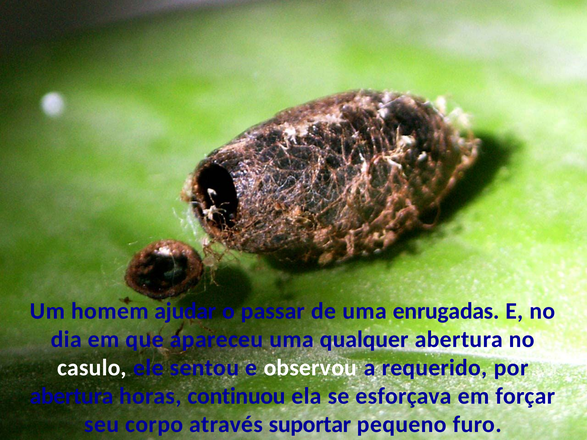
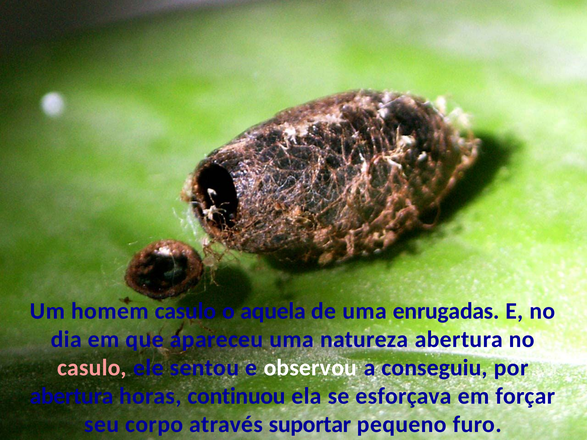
homem ajudar: ajudar -> casulo
passar: passar -> aquela
qualquer: qualquer -> natureza
casulo at (92, 368) colour: white -> pink
requerido: requerido -> conseguiu
